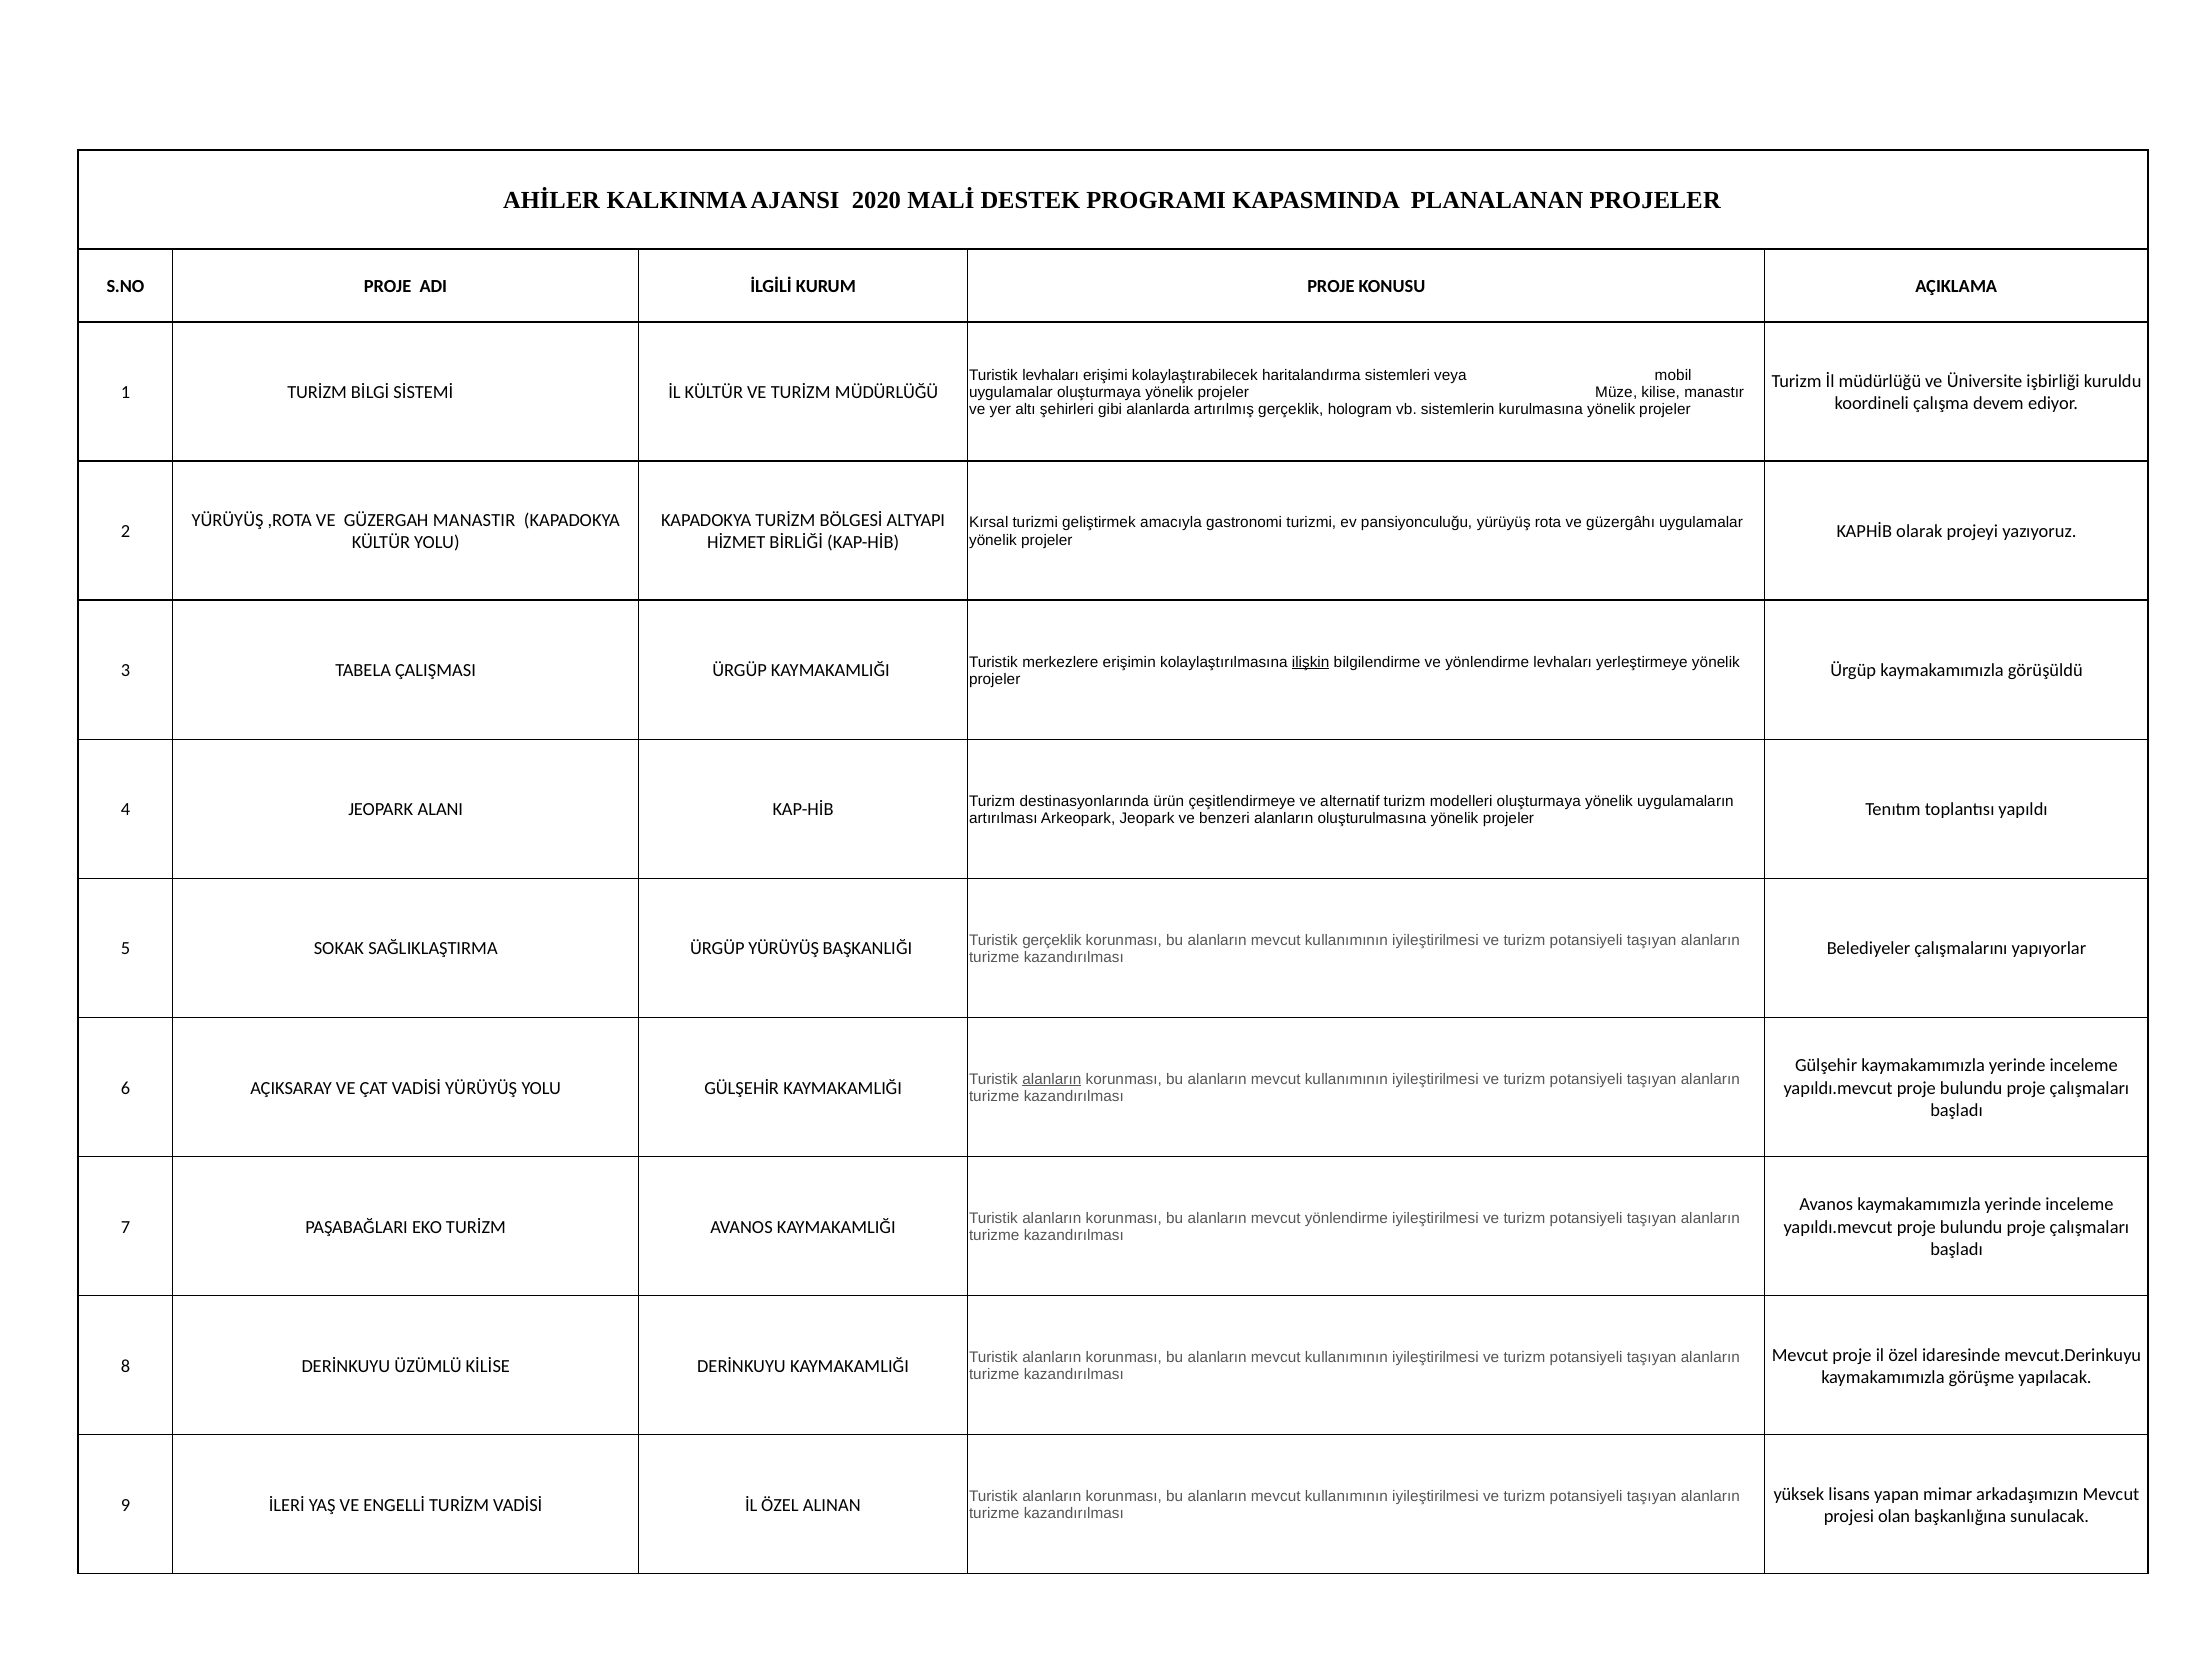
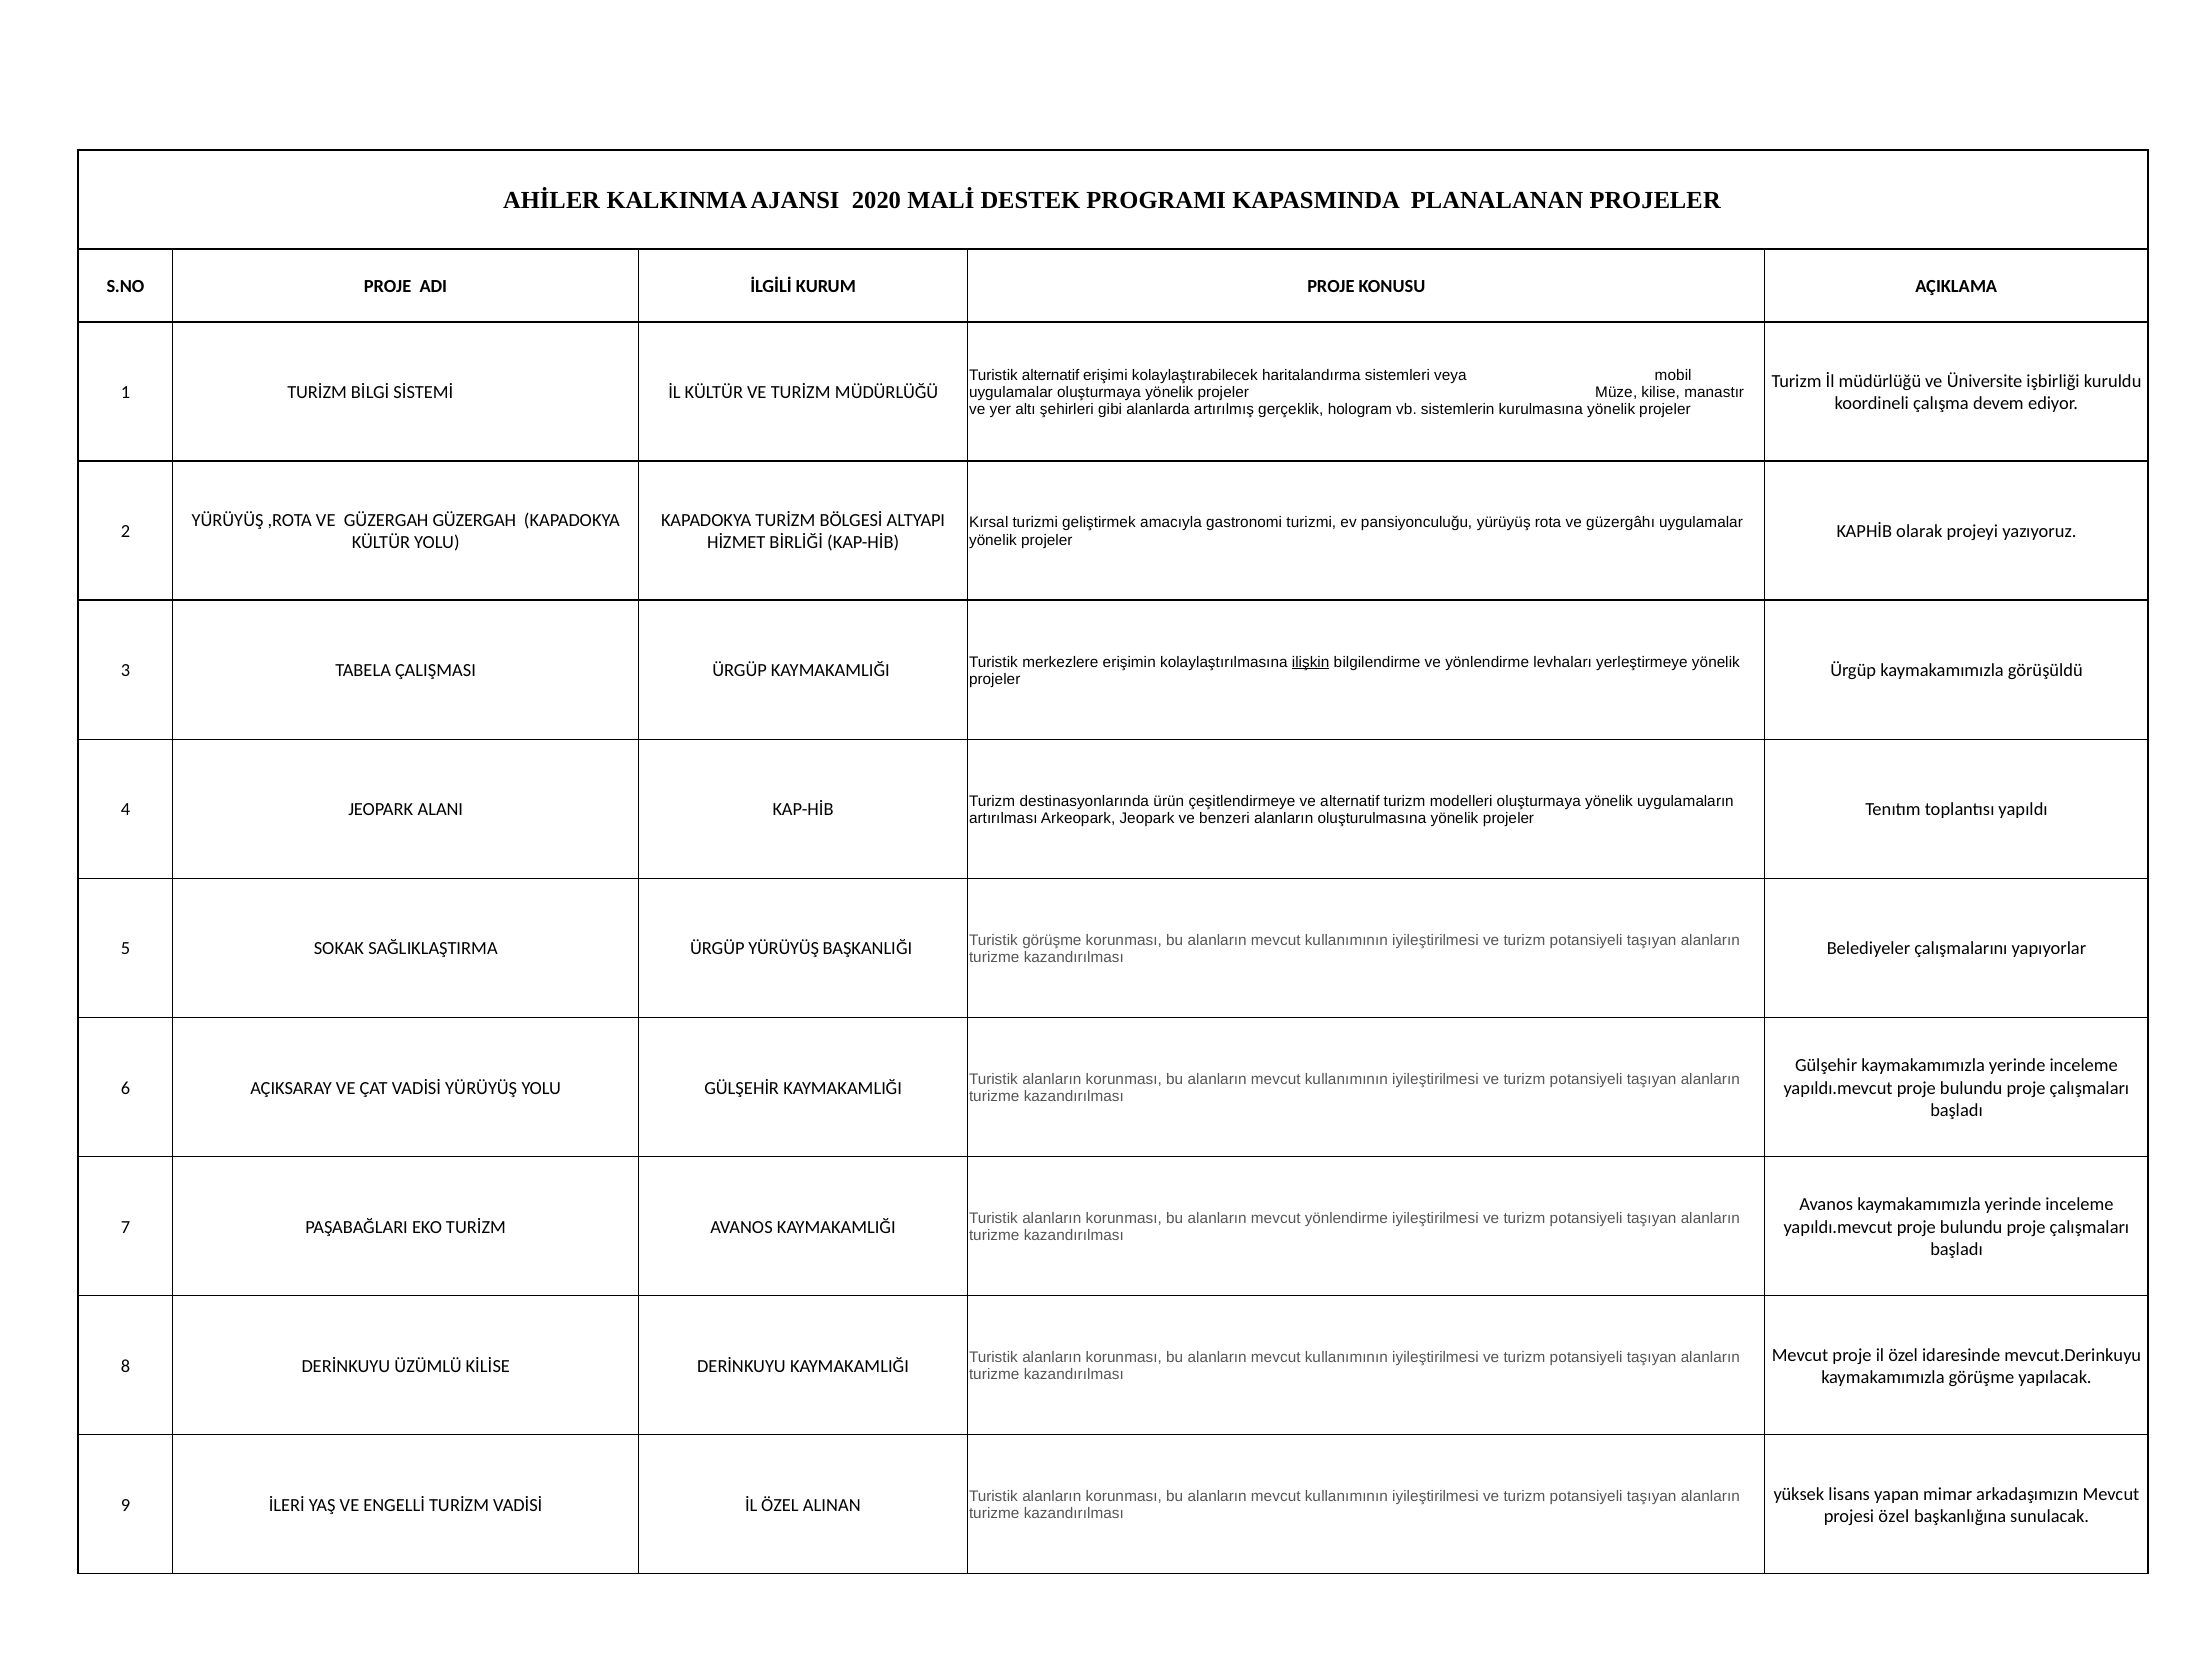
Turistik levhaları: levhaları -> alternatif
GÜZERGAH MANASTIR: MANASTIR -> GÜZERGAH
Turistik gerçeklik: gerçeklik -> görüşme
alanların at (1052, 1079) underline: present -> none
projesi olan: olan -> özel
